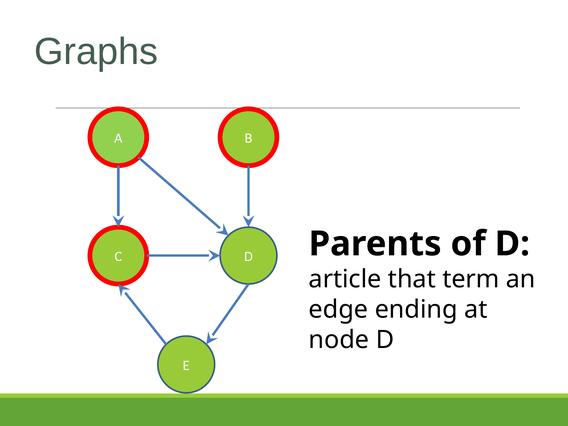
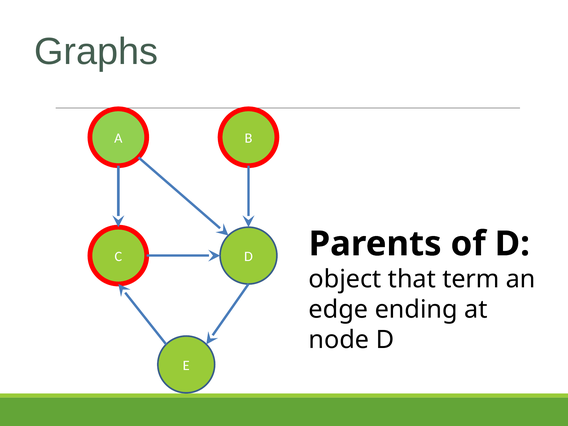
article: article -> object
